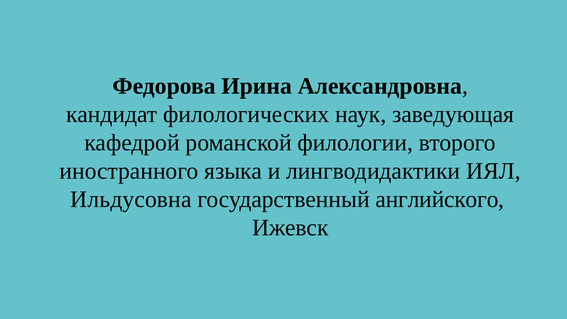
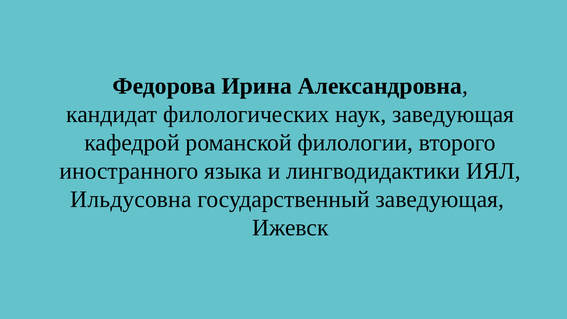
государственный английского: английского -> заведующая
